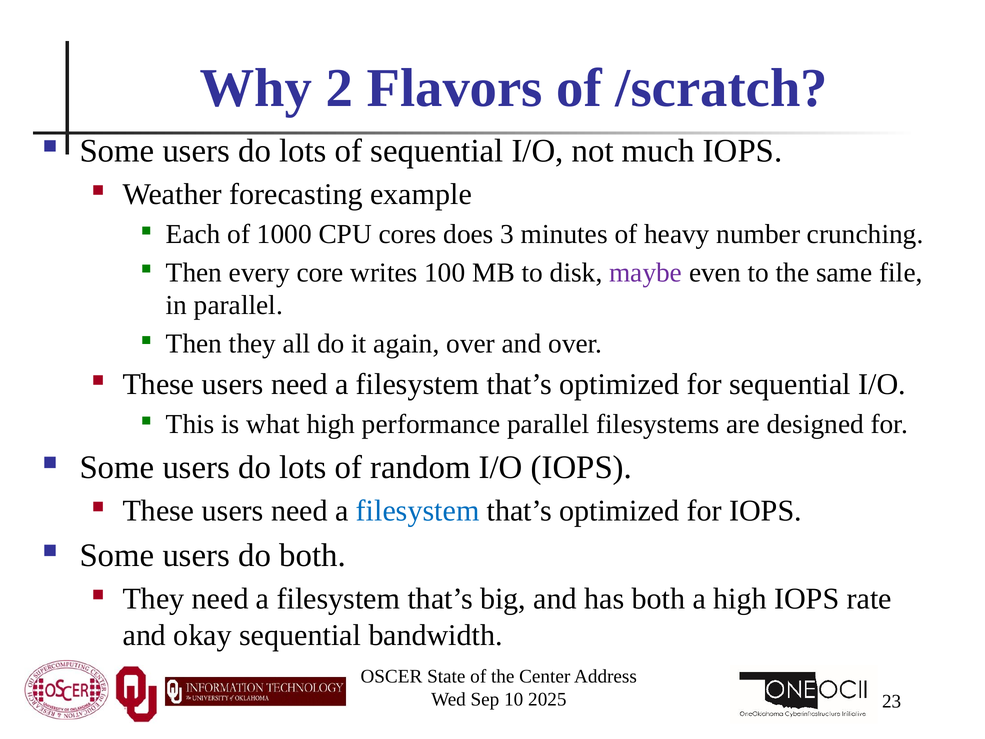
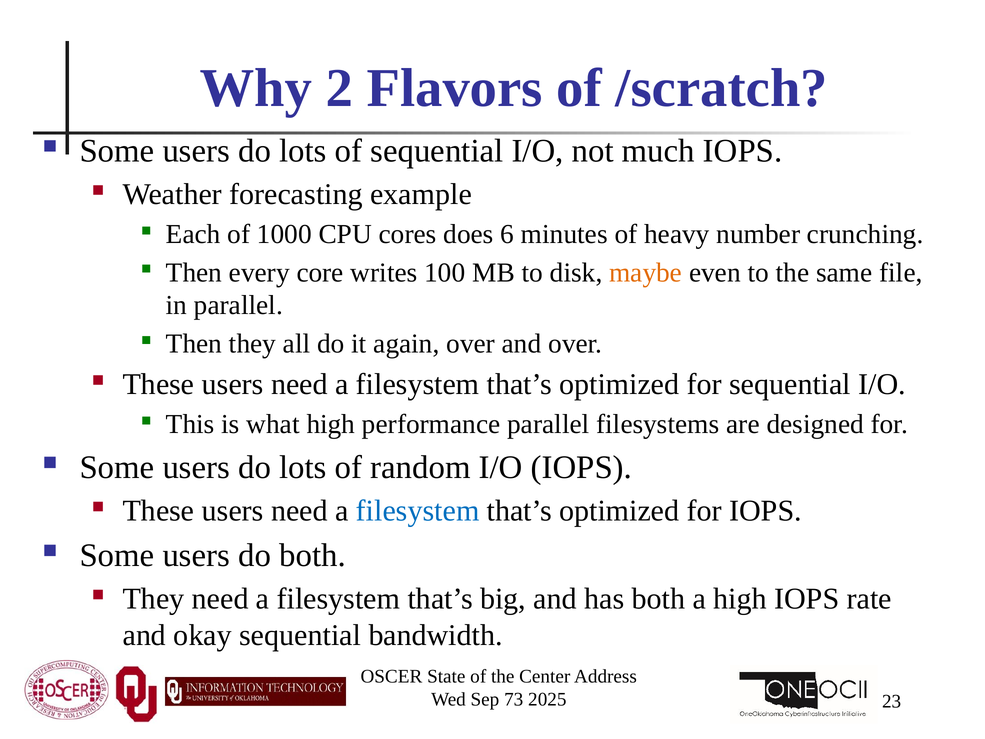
3: 3 -> 6
maybe colour: purple -> orange
10: 10 -> 73
